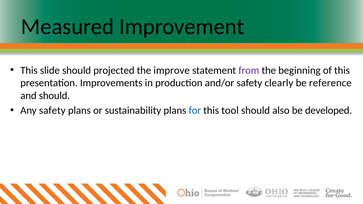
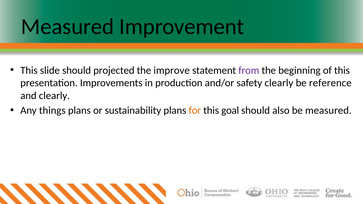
and should: should -> clearly
Any safety: safety -> things
for colour: blue -> orange
tool: tool -> goal
be developed: developed -> measured
